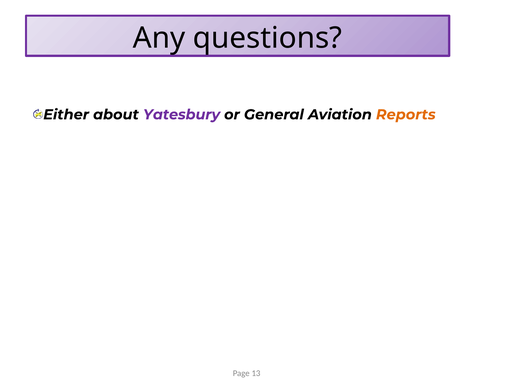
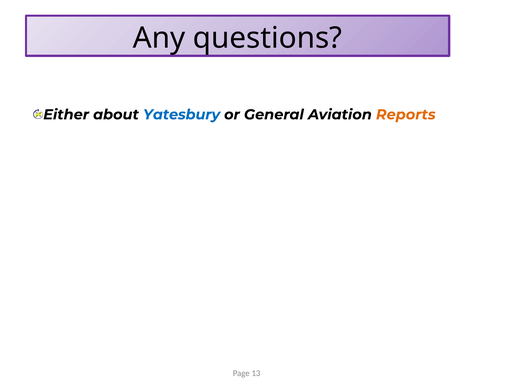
Yatesbury colour: purple -> blue
